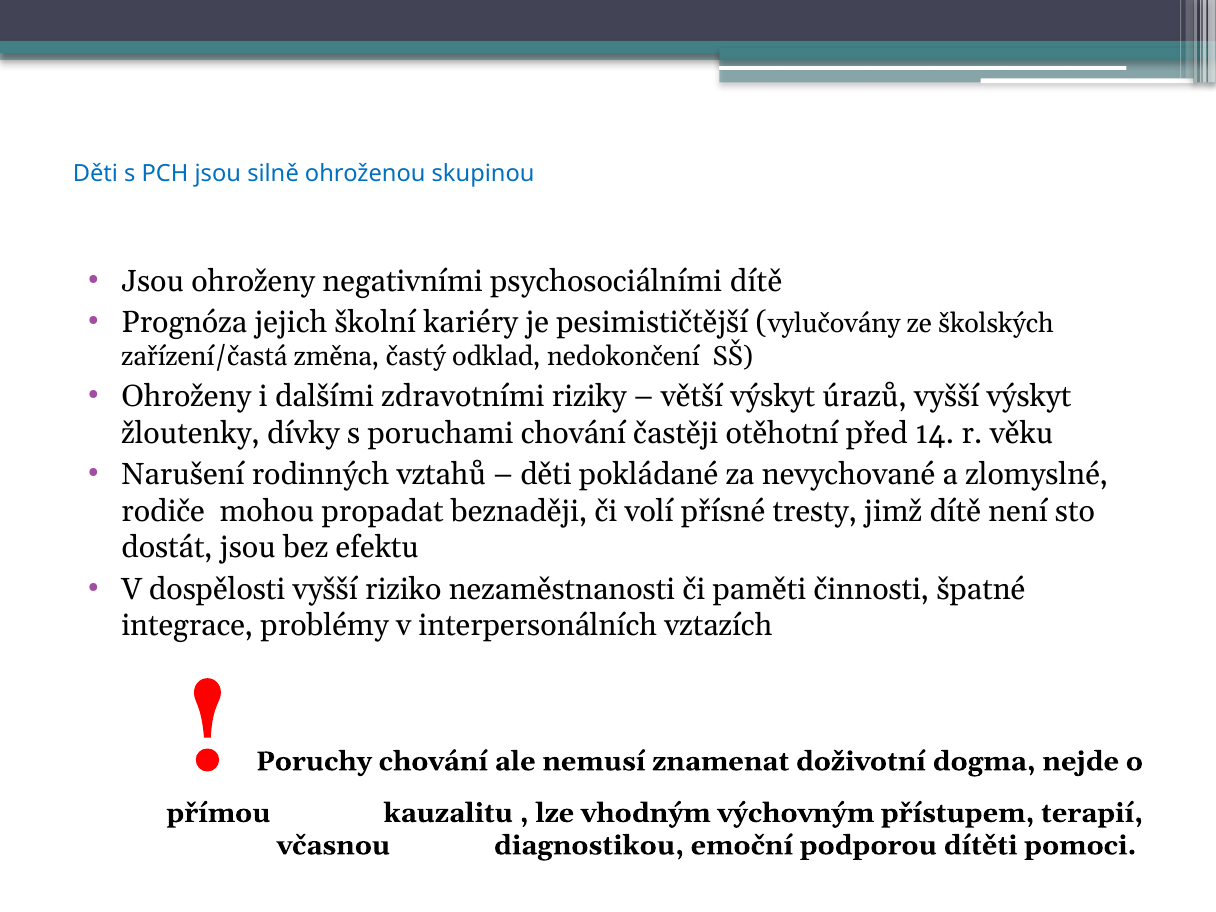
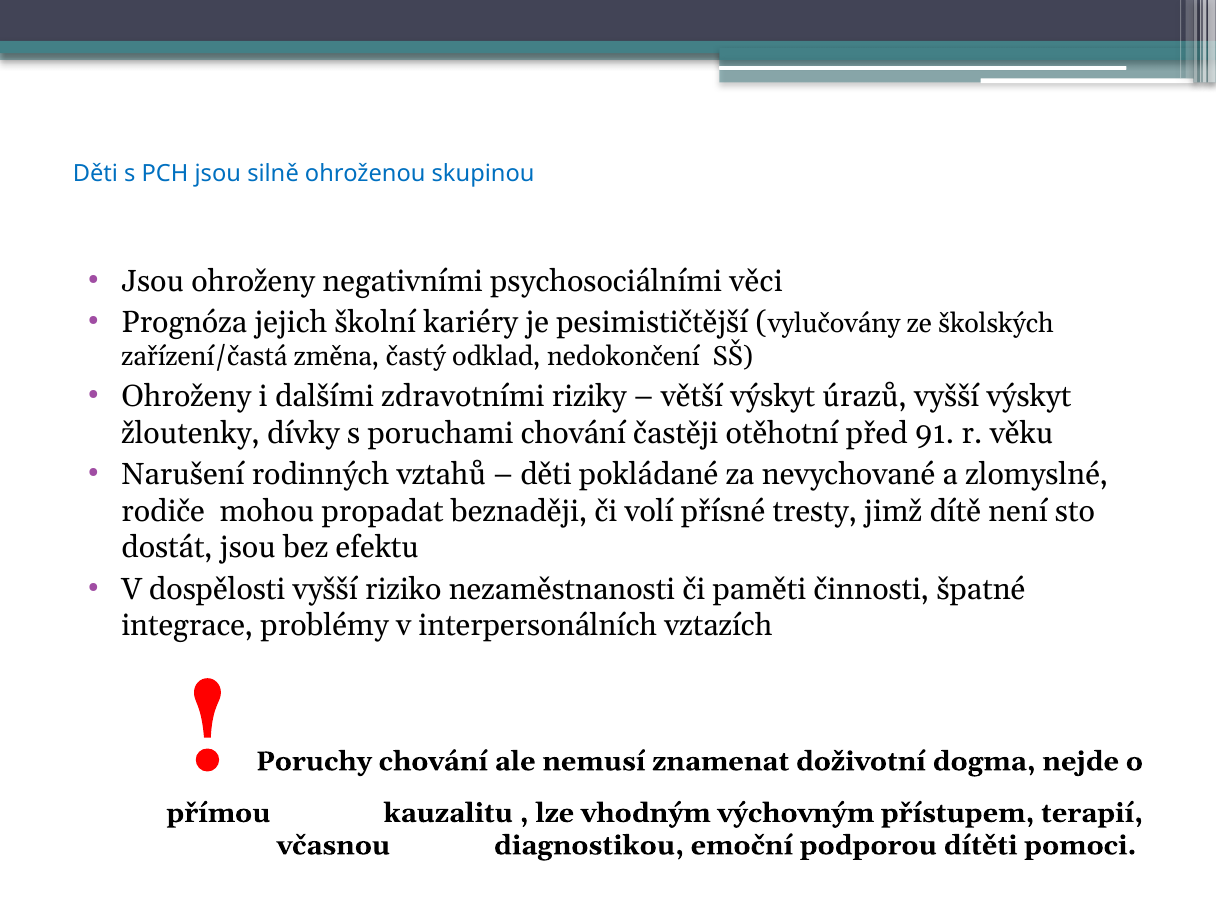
psychosociálními dítě: dítě -> věci
14: 14 -> 91
